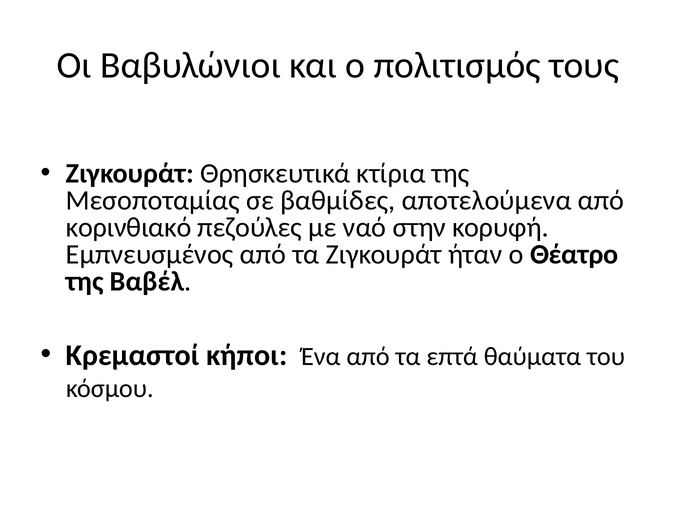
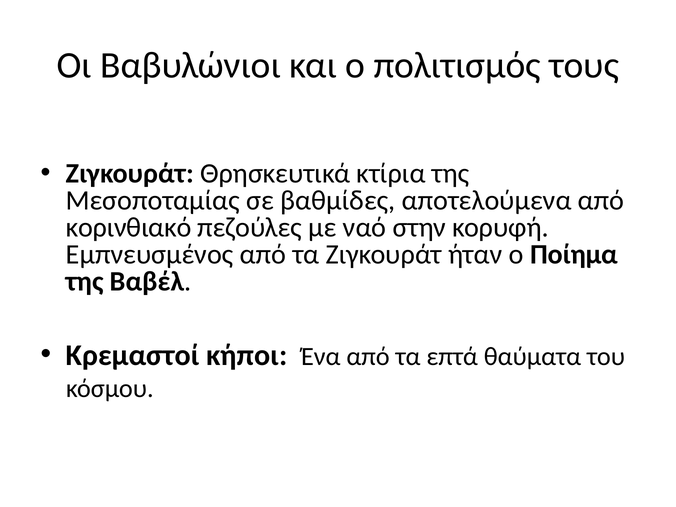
Θέατρο: Θέατρο -> Ποίημα
